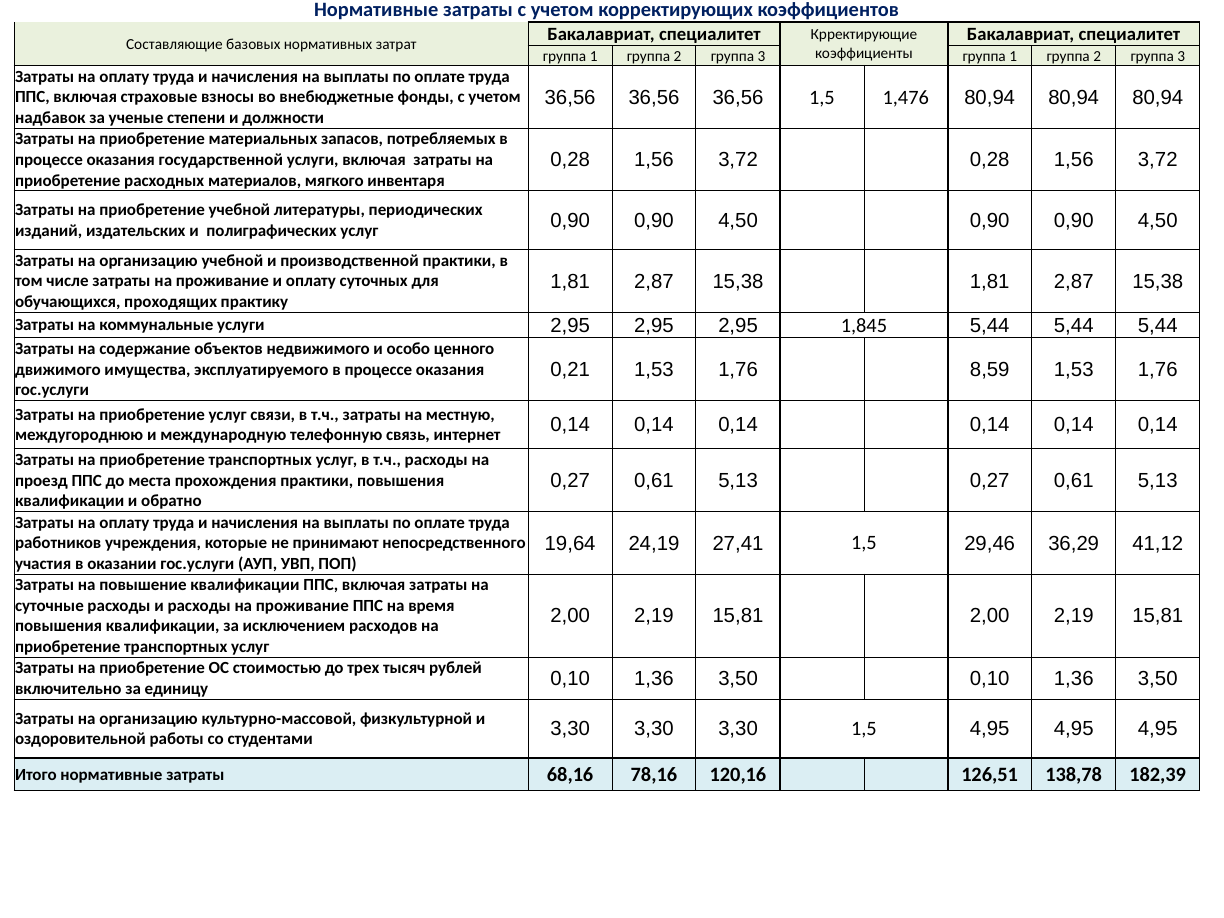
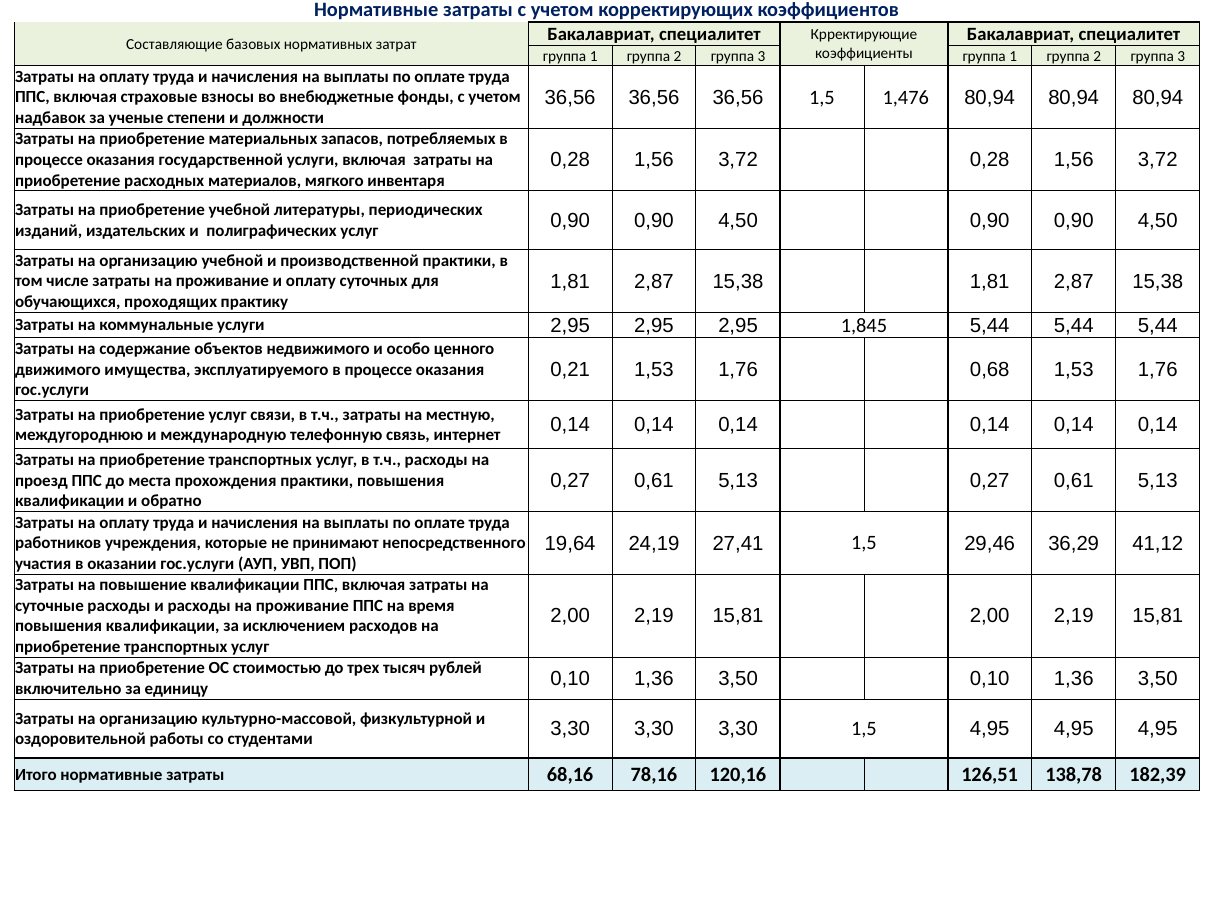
8,59: 8,59 -> 0,68
